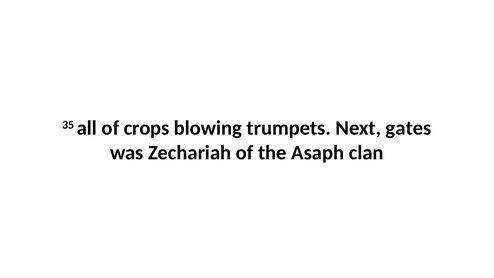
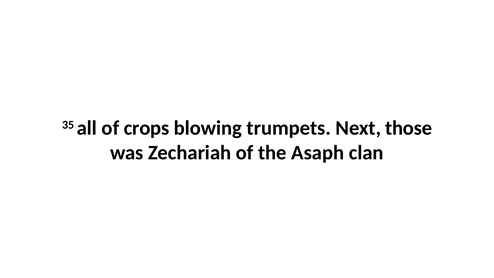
gates: gates -> those
